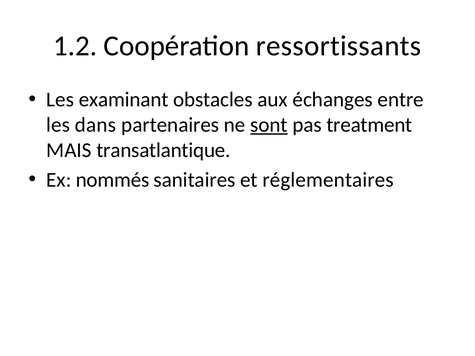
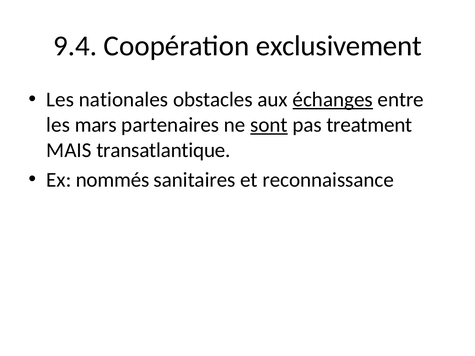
1.2: 1.2 -> 9.4
ressortissants: ressortissants -> exclusivement
examinant: examinant -> nationales
échanges underline: none -> present
dans: dans -> mars
réglementaires: réglementaires -> reconnaissance
